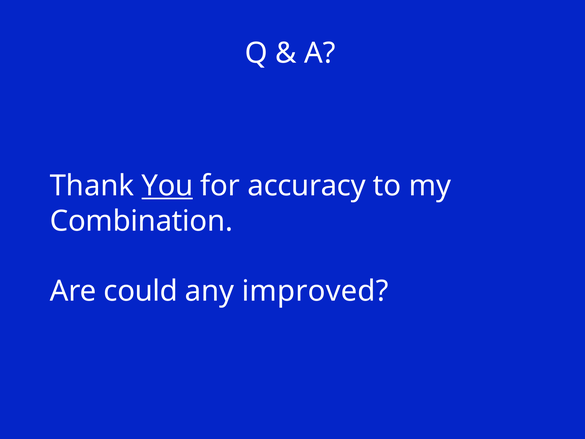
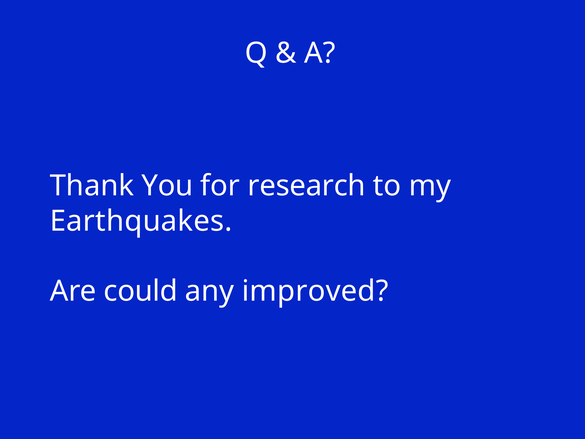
You underline: present -> none
accuracy: accuracy -> research
Combination: Combination -> Earthquakes
